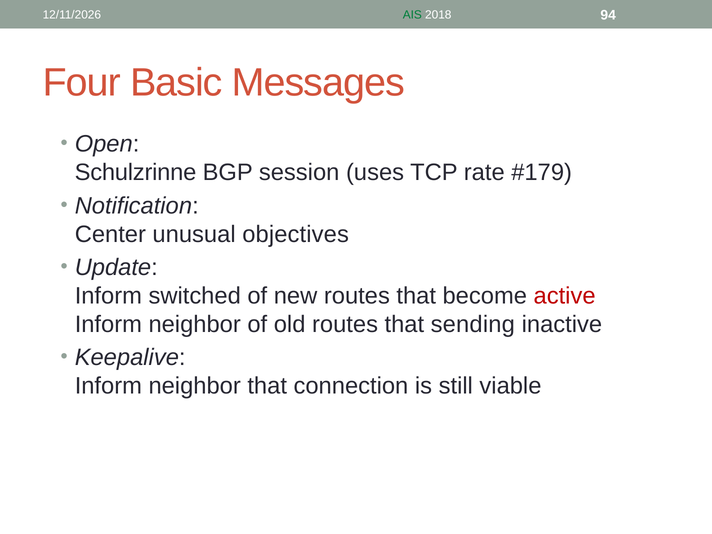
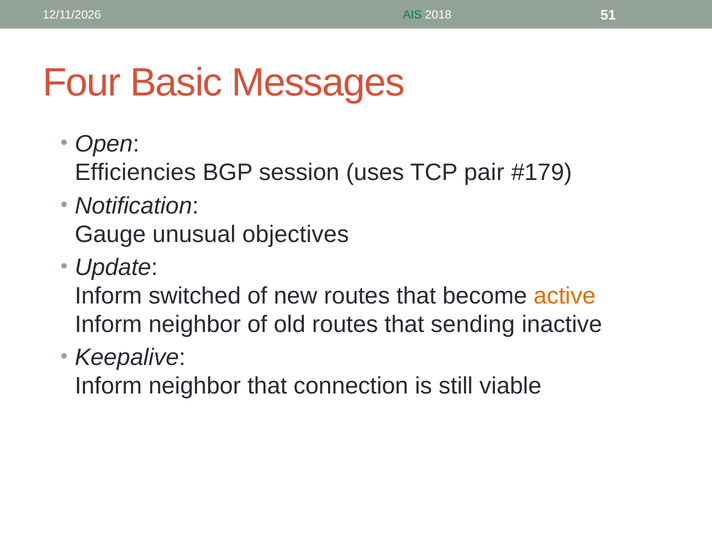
94: 94 -> 51
Schulzrinne: Schulzrinne -> Efficiencies
rate: rate -> pair
Center: Center -> Gauge
active colour: red -> orange
